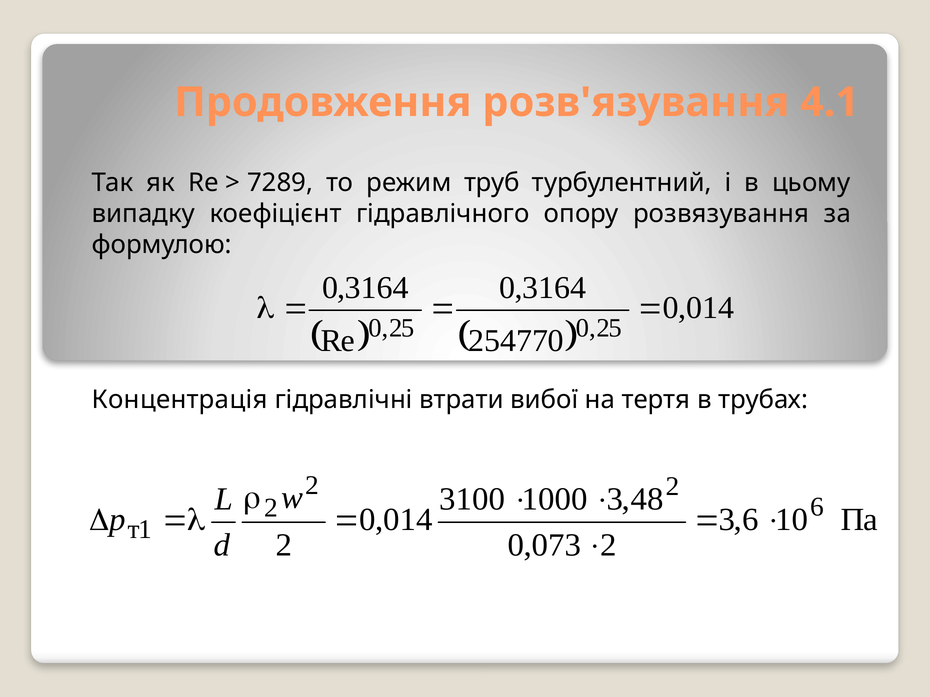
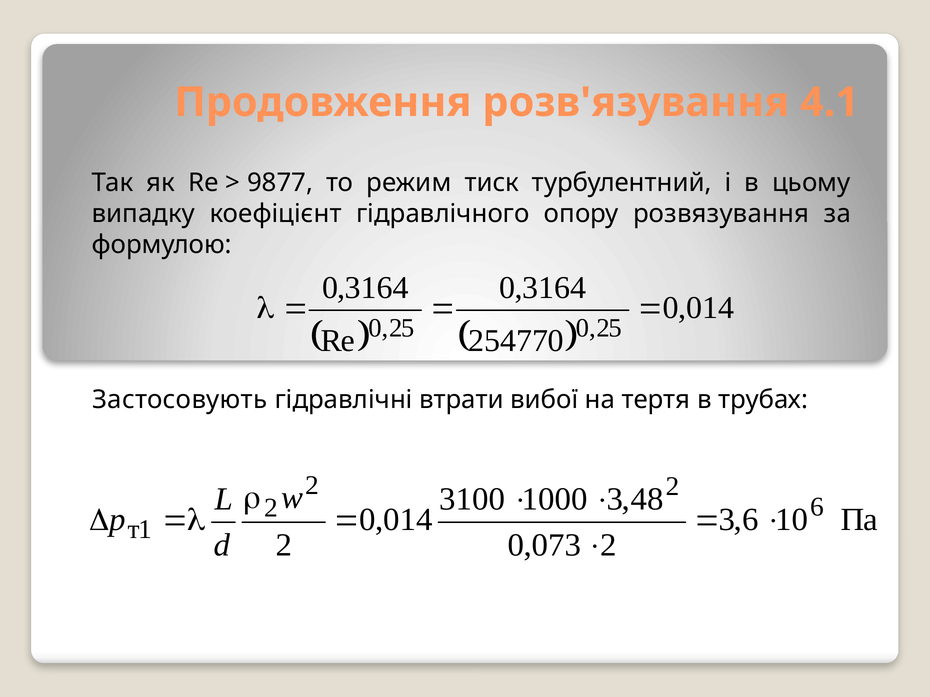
7289: 7289 -> 9877
труб: труб -> тиск
Концентрація: Концентрація -> Застосовують
